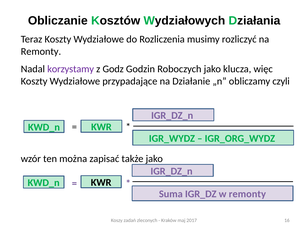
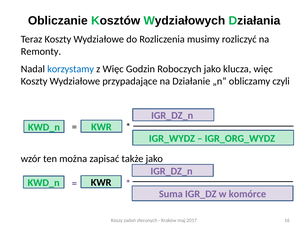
korzystamy colour: purple -> blue
z Godz: Godz -> Więc
w remonty: remonty -> komórce
